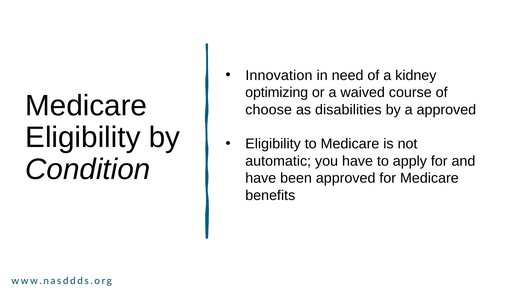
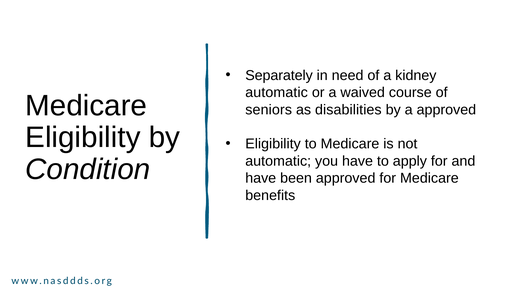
Innovation: Innovation -> Separately
optimizing at (277, 93): optimizing -> automatic
choose: choose -> seniors
